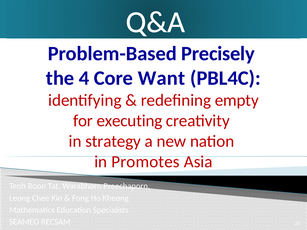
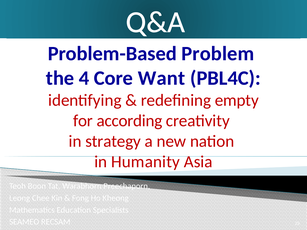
Precisely: Precisely -> Problem
executing: executing -> according
Promotes: Promotes -> Humanity
